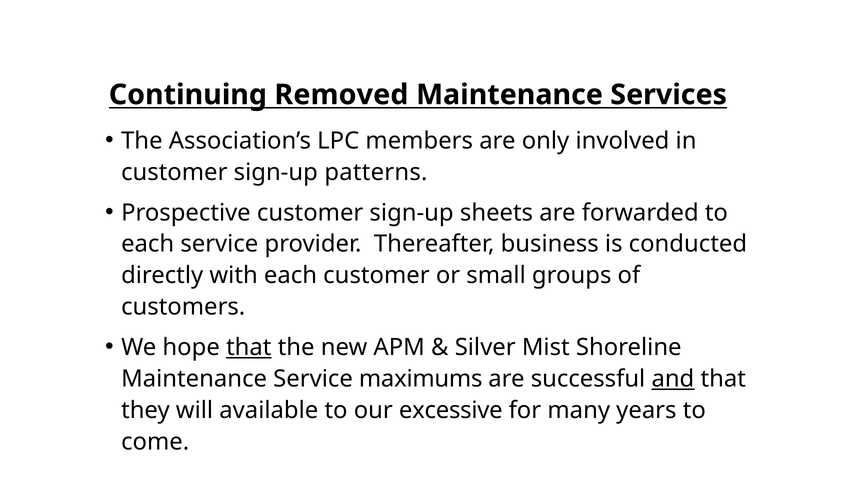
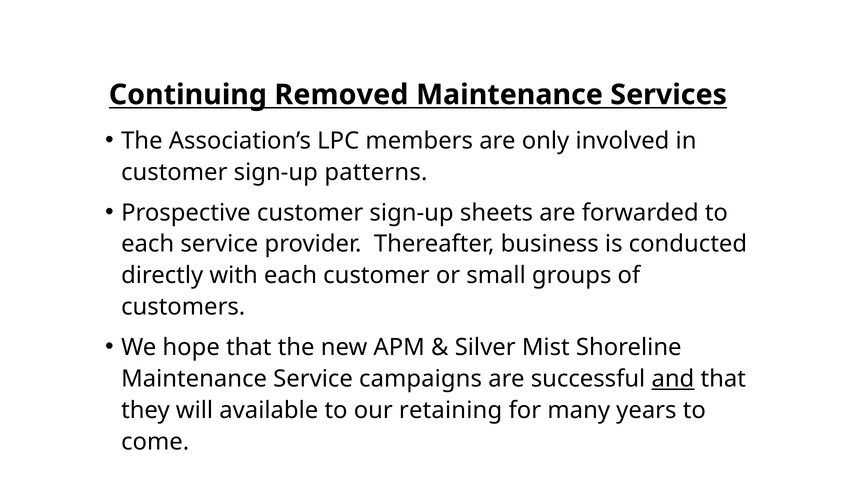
that at (249, 347) underline: present -> none
maximums: maximums -> campaigns
excessive: excessive -> retaining
